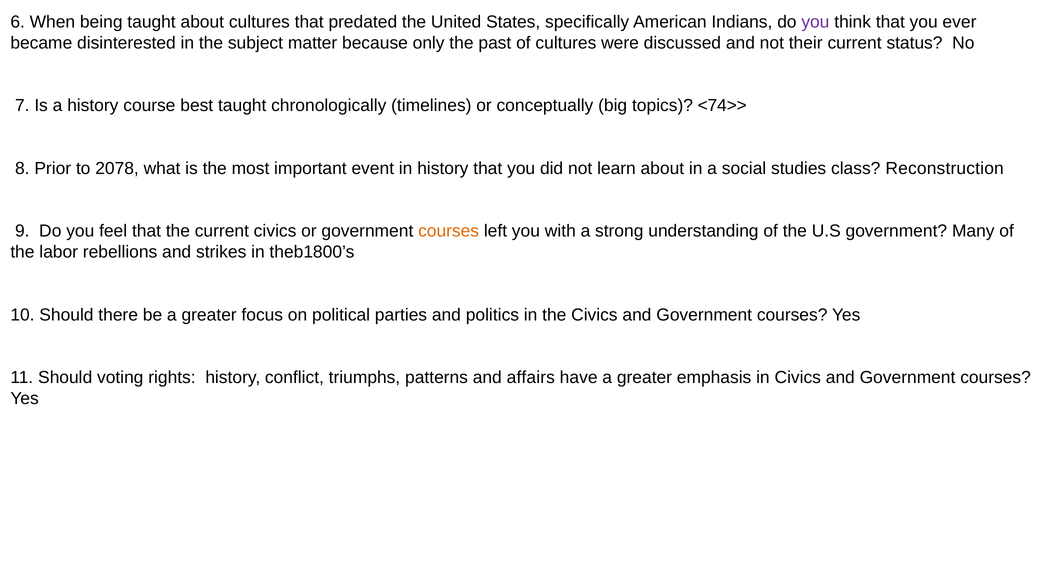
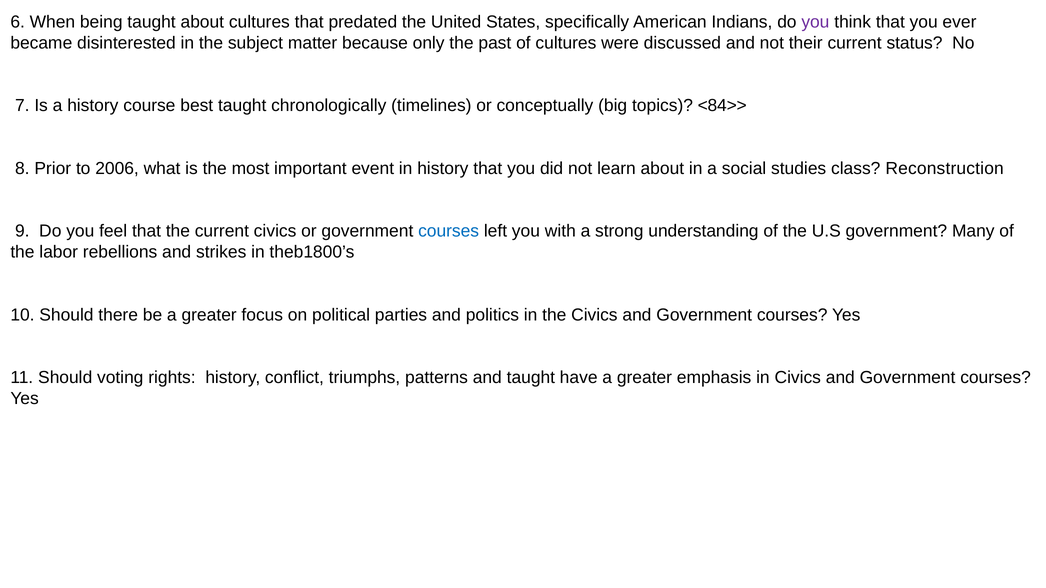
<74>>: <74>> -> <84>>
2078: 2078 -> 2006
courses at (449, 231) colour: orange -> blue
and affairs: affairs -> taught
